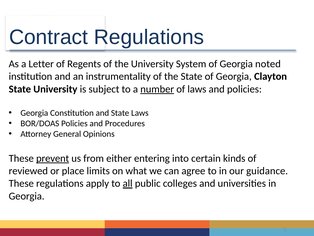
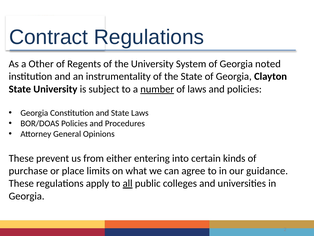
Letter: Letter -> Other
prevent underline: present -> none
reviewed: reviewed -> purchase
